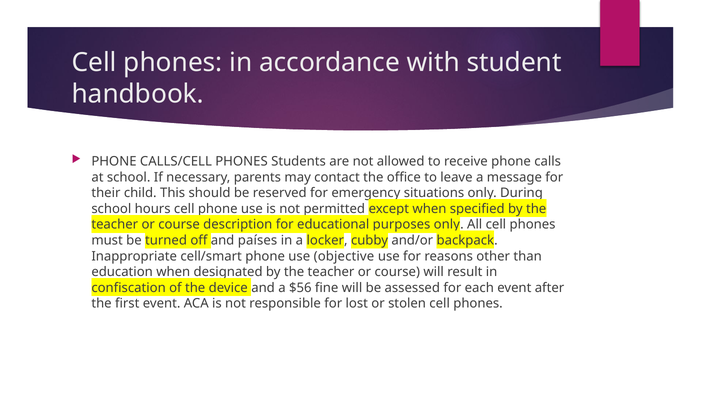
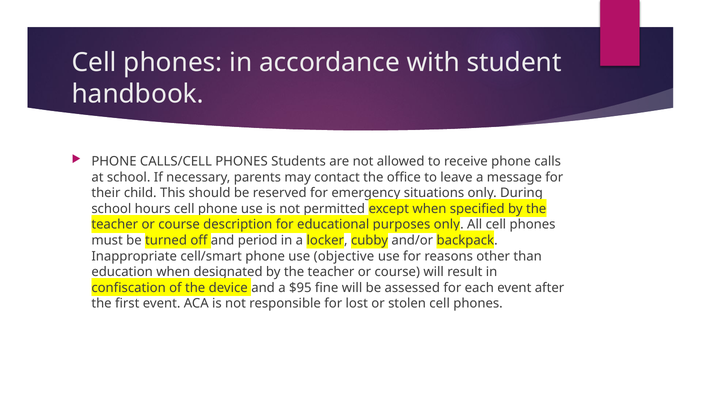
países: países -> period
$56: $56 -> $95
